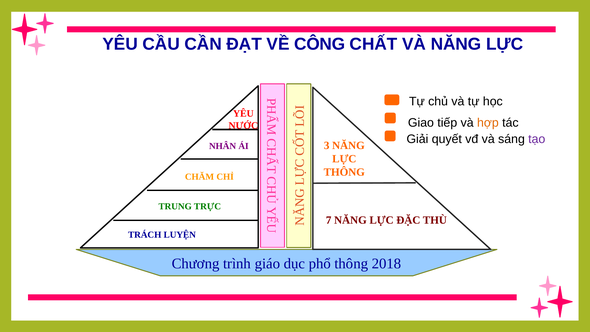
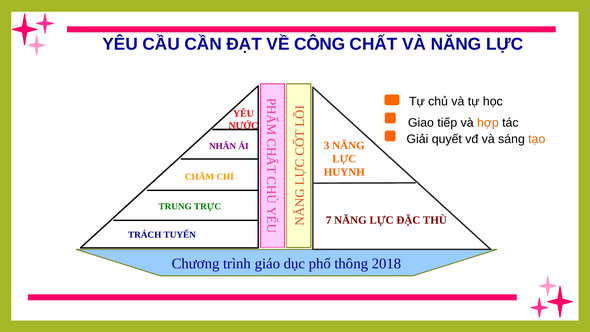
tạo colour: purple -> orange
THÔNG at (344, 172): THÔNG -> HUYNH
LUYỆN: LUYỆN -> TUYẾN
